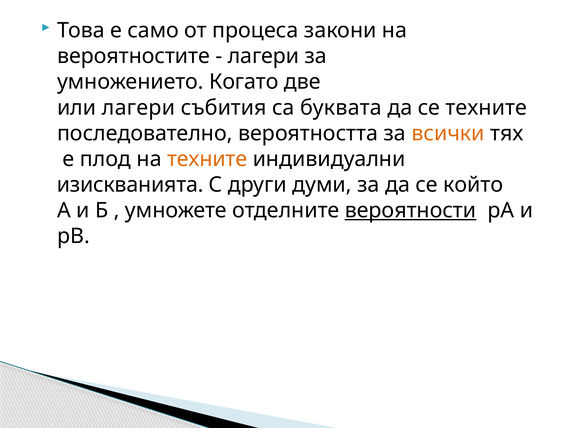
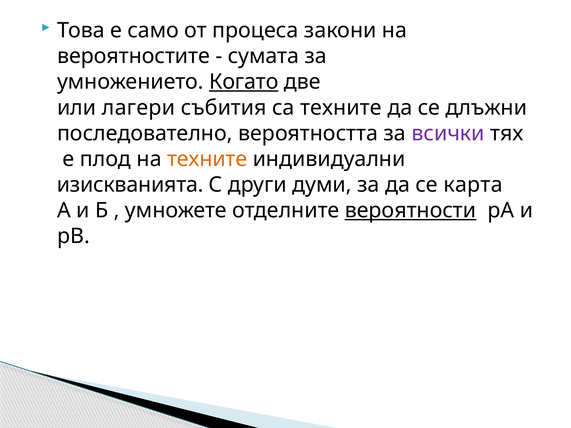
лагери at (263, 56): лагери -> сумата
Когато underline: none -> present
са буквата: буквата -> техните
се техните: техните -> длъжни
всички colour: orange -> purple
който: който -> карта
